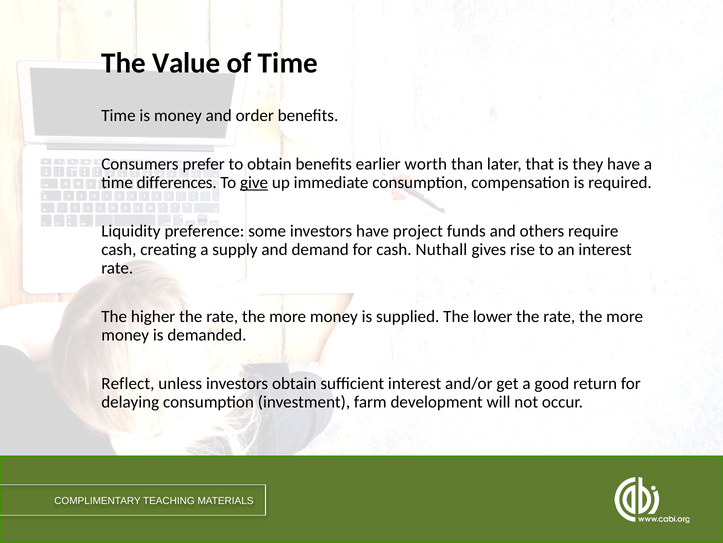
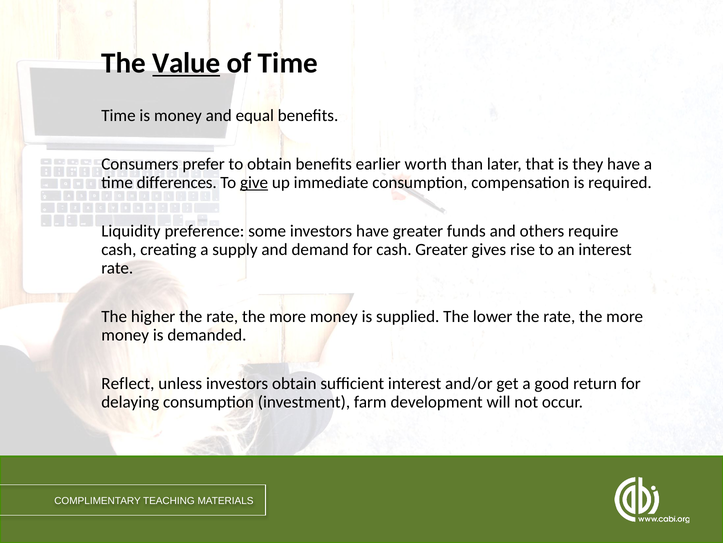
Value underline: none -> present
order: order -> equal
have project: project -> greater
cash Nuthall: Nuthall -> Greater
